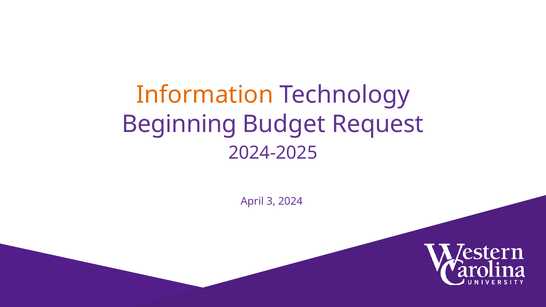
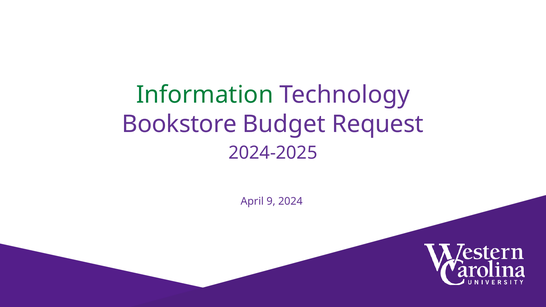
Information colour: orange -> green
Beginning: Beginning -> Bookstore
3: 3 -> 9
